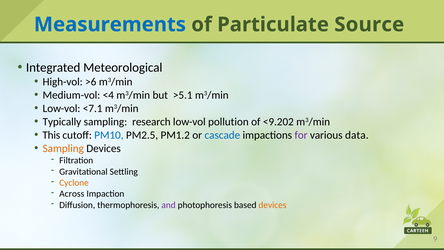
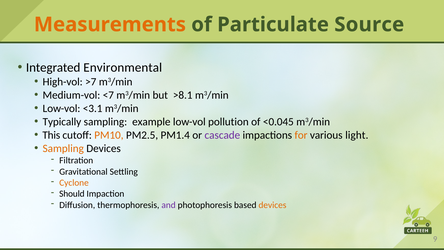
Measurements colour: blue -> orange
Meteorological: Meteorological -> Environmental
>6: >6 -> >7
<4: <4 -> <7
>5.1: >5.1 -> >8.1
<7.1: <7.1 -> <3.1
research: research -> example
<9.202: <9.202 -> <0.045
PM10 colour: blue -> orange
PM1.2: PM1.2 -> PM1.4
cascade colour: blue -> purple
for colour: purple -> orange
data: data -> light
Across: Across -> Should
